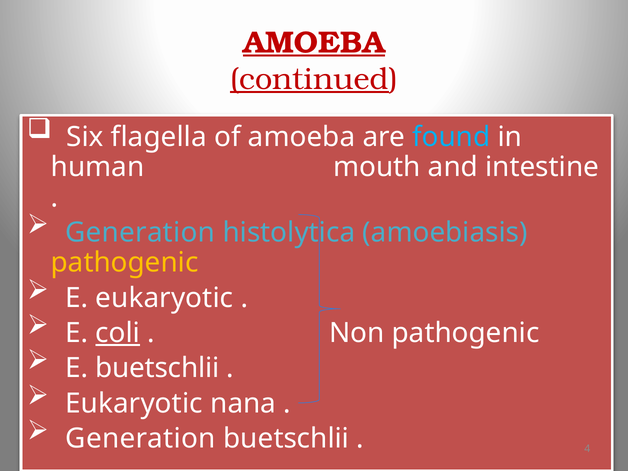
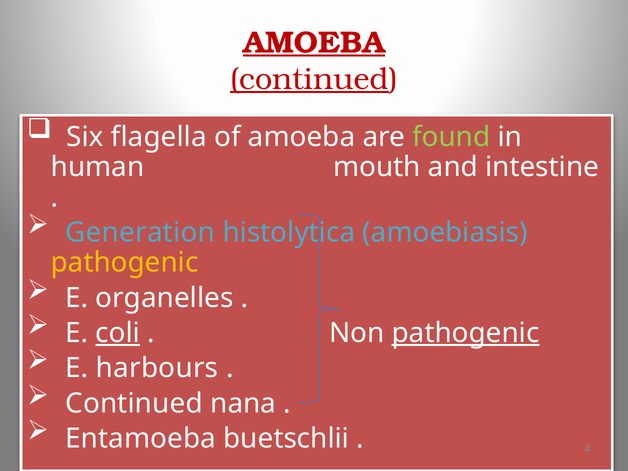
found colour: light blue -> light green
E eukaryotic: eukaryotic -> organelles
pathogenic at (466, 333) underline: none -> present
E buetschlii: buetschlii -> harbours
Eukaryotic at (134, 403): Eukaryotic -> Continued
Generation at (140, 439): Generation -> Entamoeba
